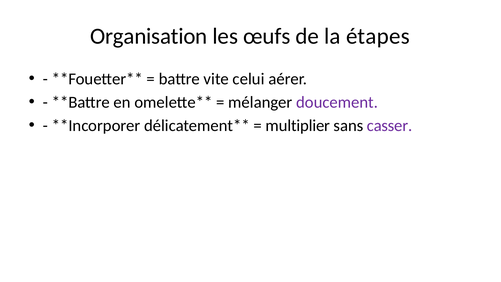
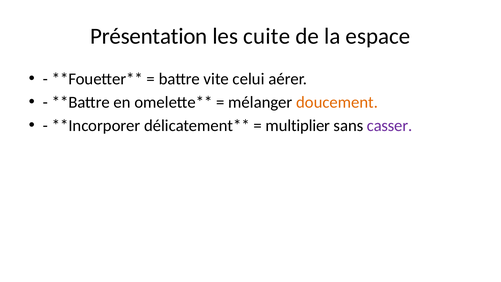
Organisation: Organisation -> Présentation
œufs: œufs -> cuite
étapes: étapes -> espace
doucement colour: purple -> orange
